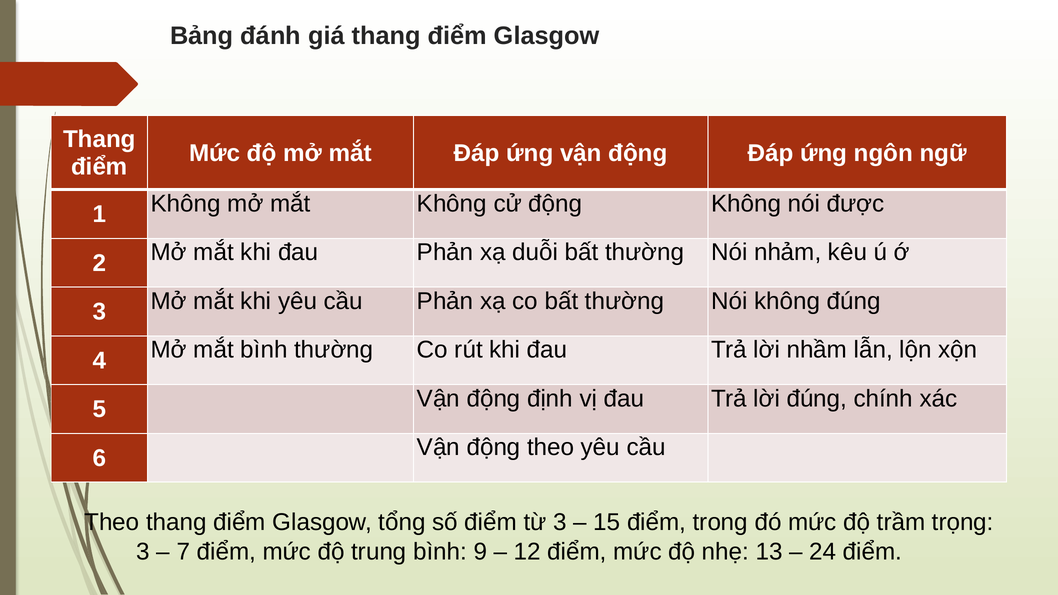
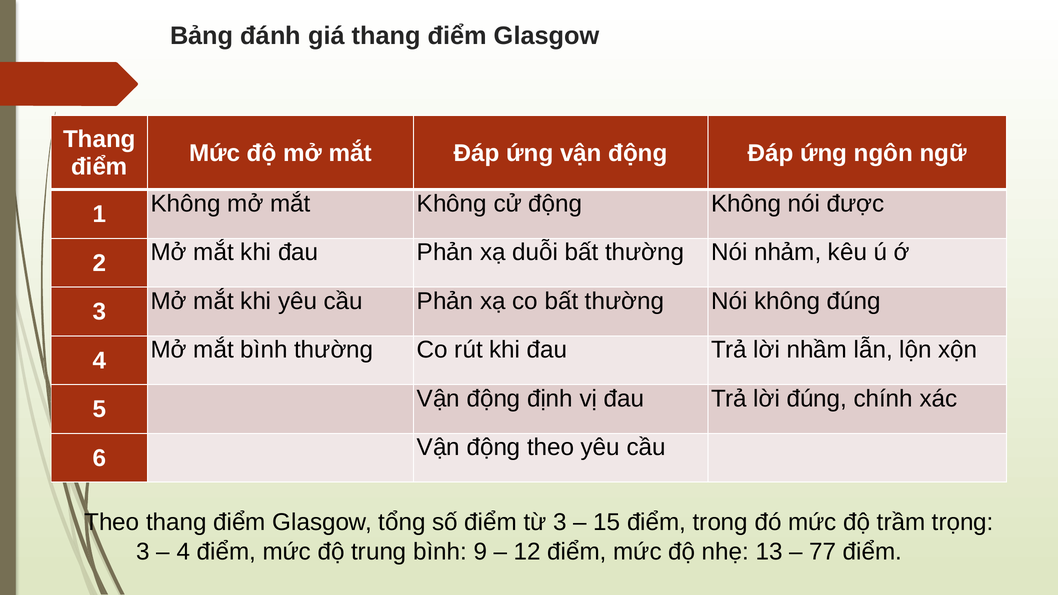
7 at (183, 552): 7 -> 4
24: 24 -> 77
